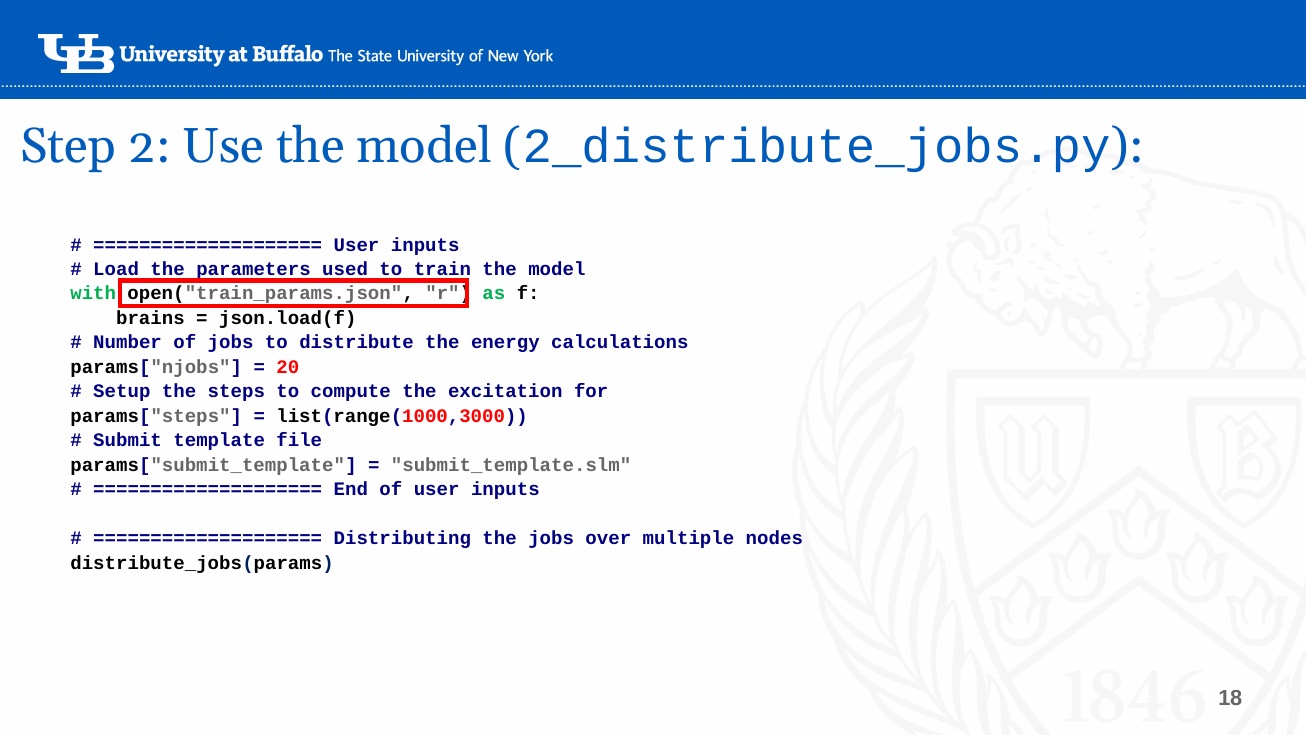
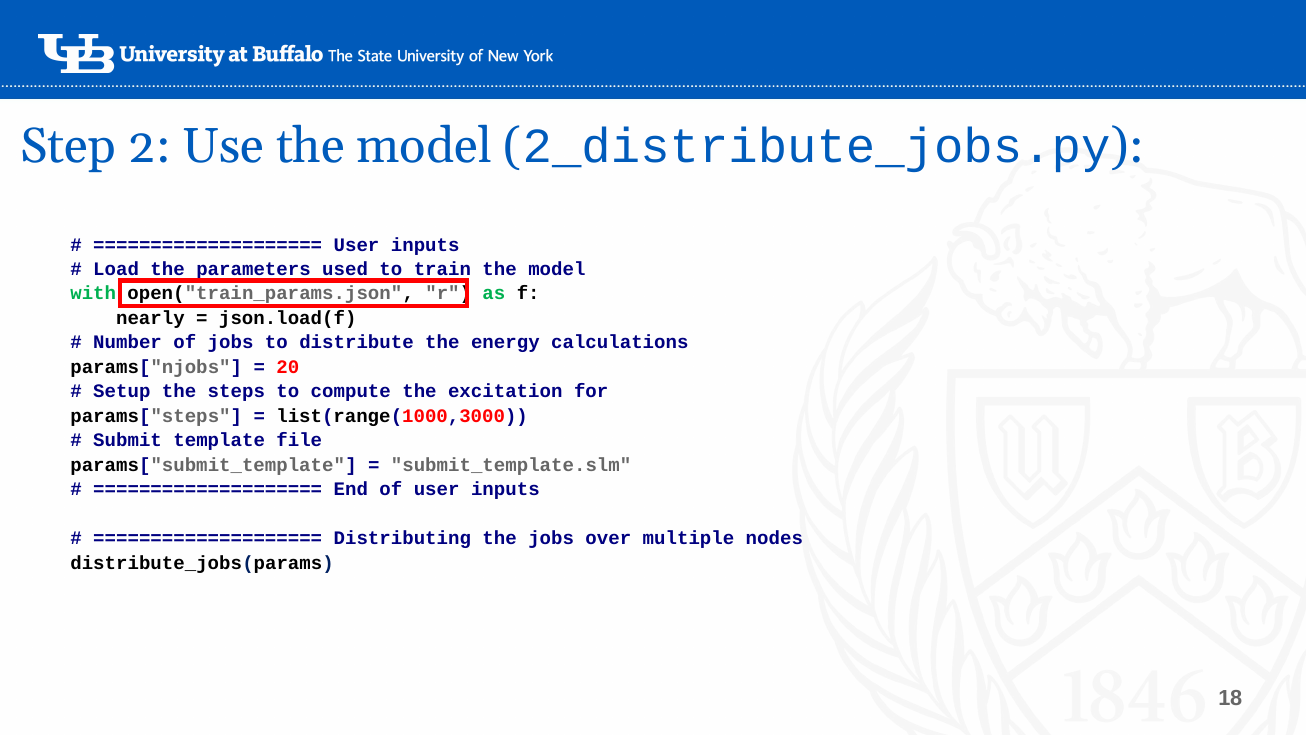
brains: brains -> nearly
